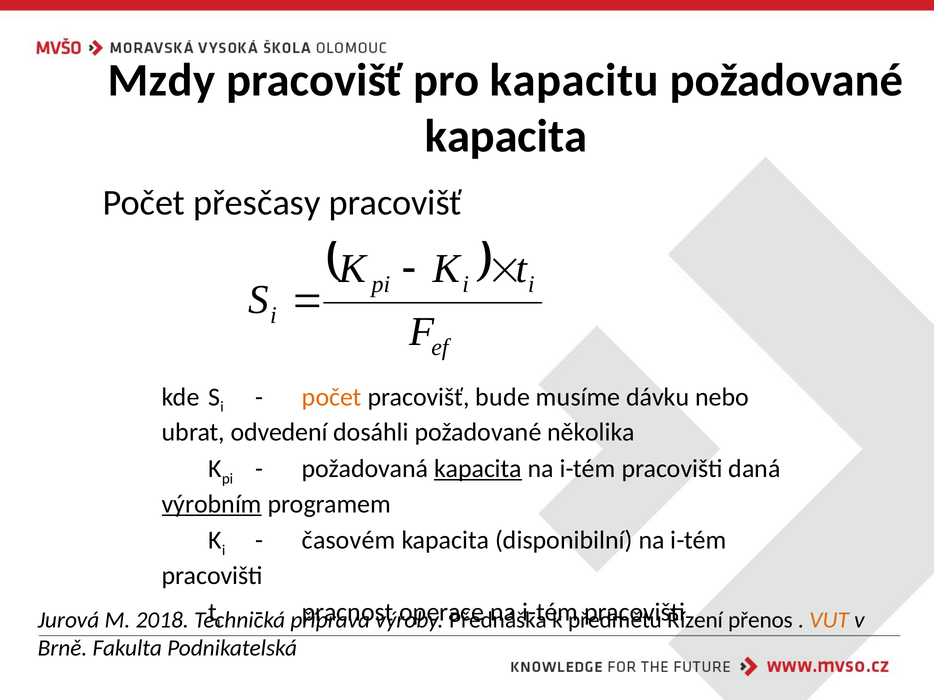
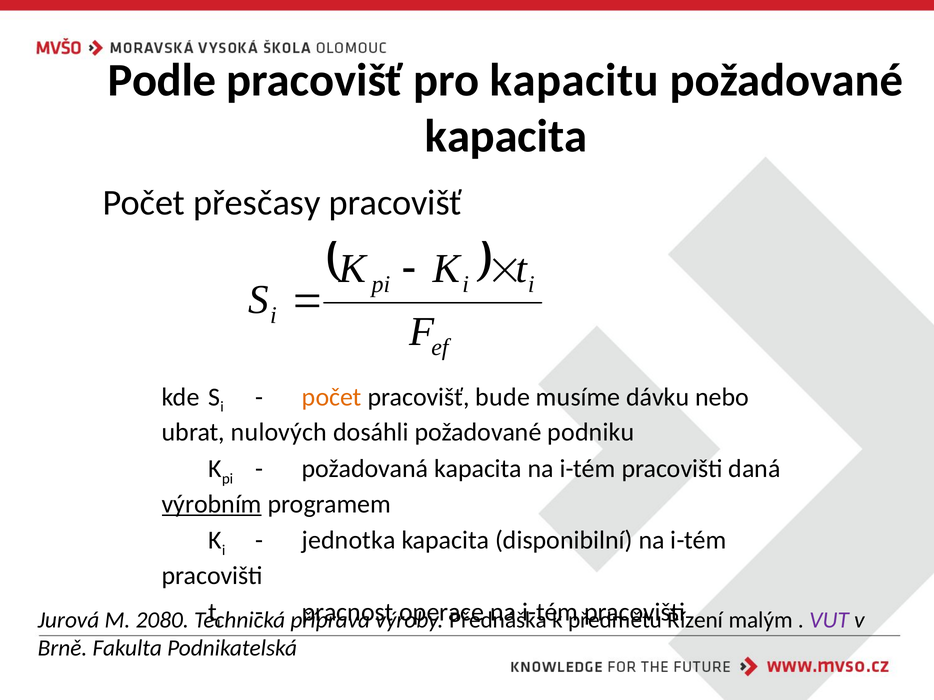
Mzdy: Mzdy -> Podle
odvedení: odvedení -> nulových
několika: několika -> podniku
kapacita at (478, 469) underline: present -> none
časovém: časovém -> jednotka
2018: 2018 -> 2080
přenos: přenos -> malým
VUT colour: orange -> purple
